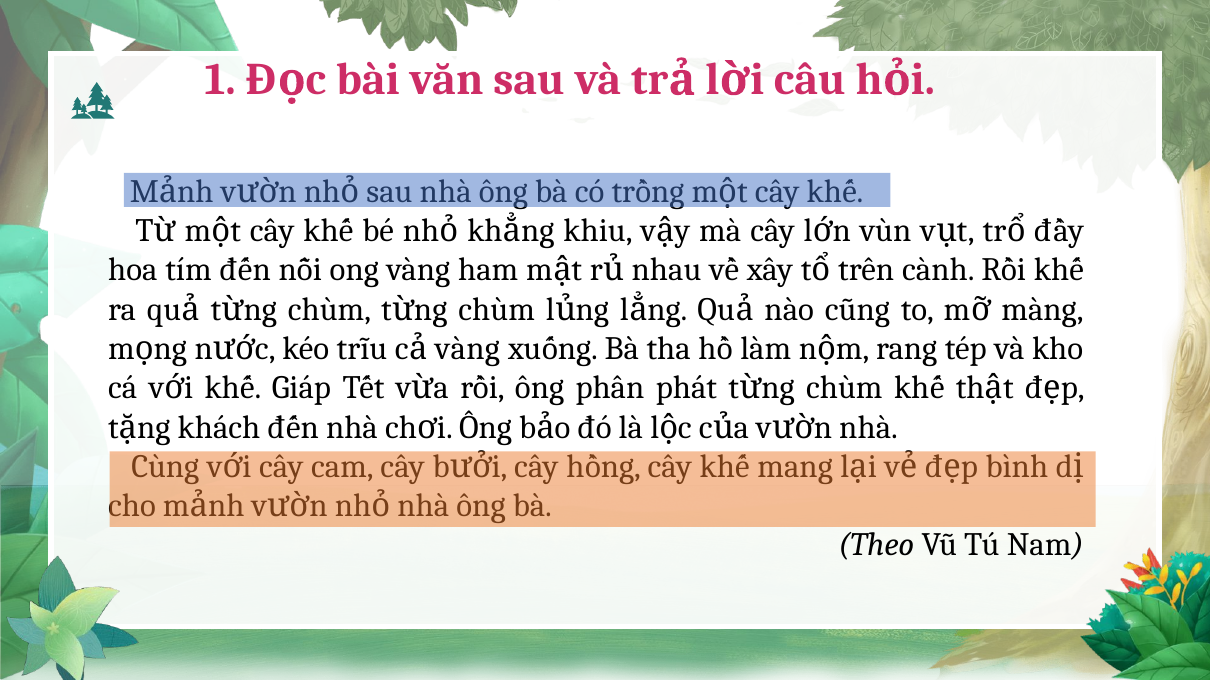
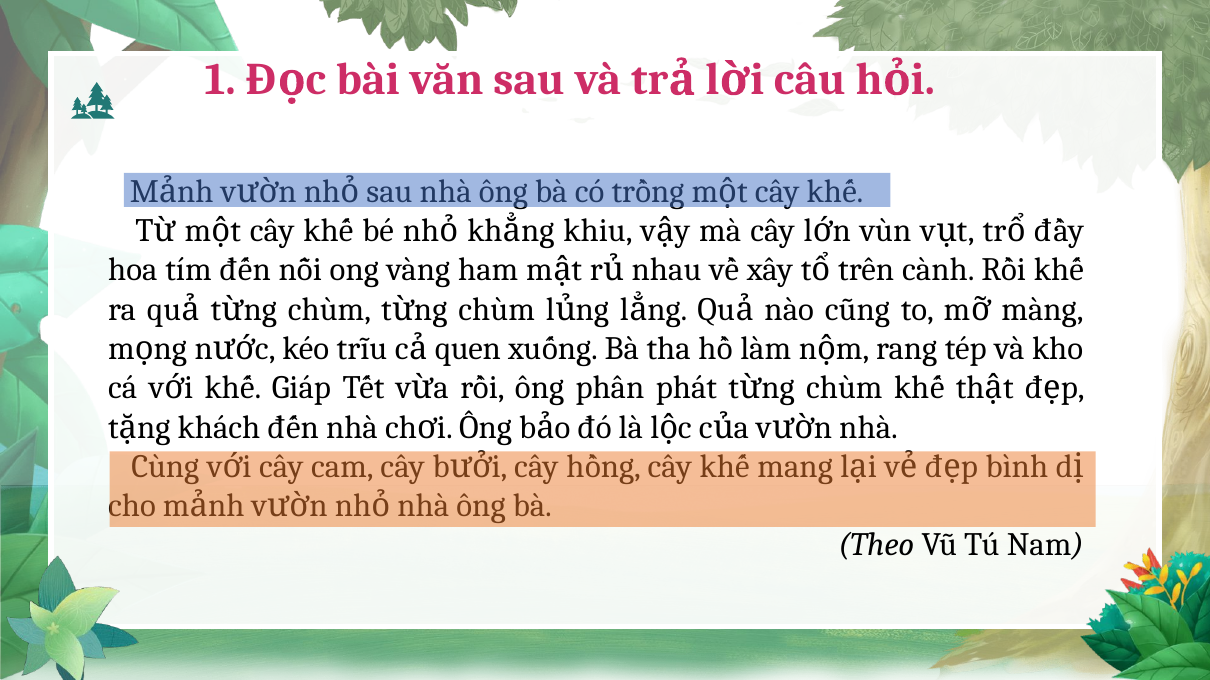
vàng at (467, 349): vàng -> quen
